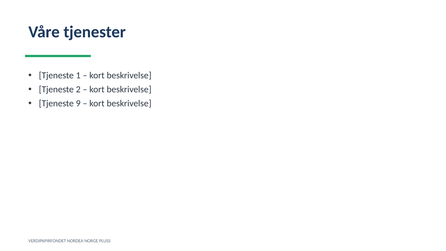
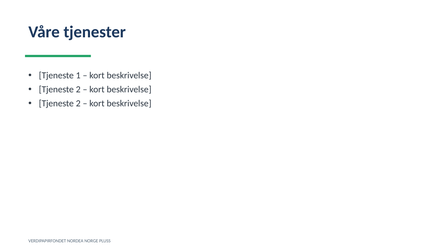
9 at (78, 103): 9 -> 2
